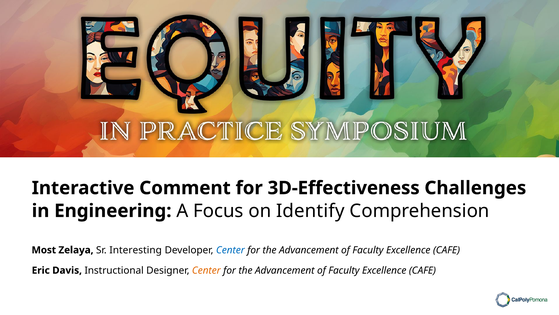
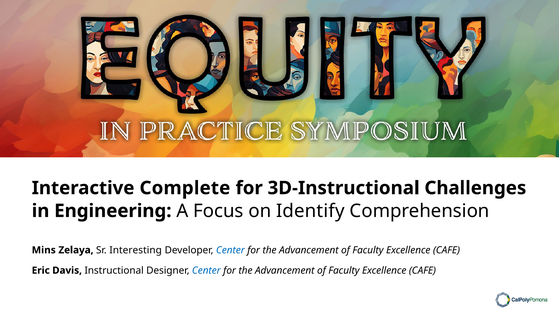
Comment: Comment -> Complete
3D-Effectiveness: 3D-Effectiveness -> 3D-Instructional
Most: Most -> Mins
Center at (206, 270) colour: orange -> blue
